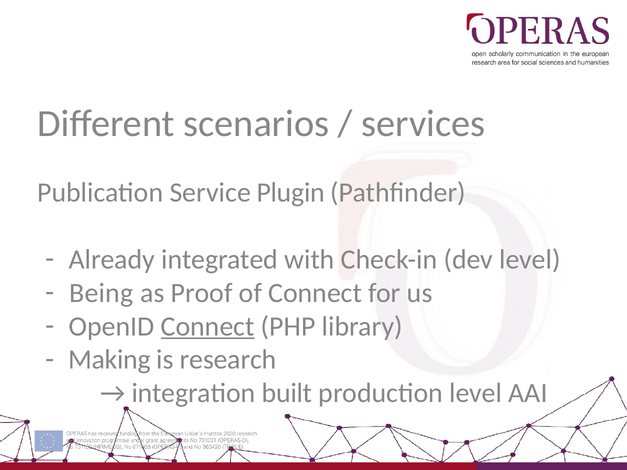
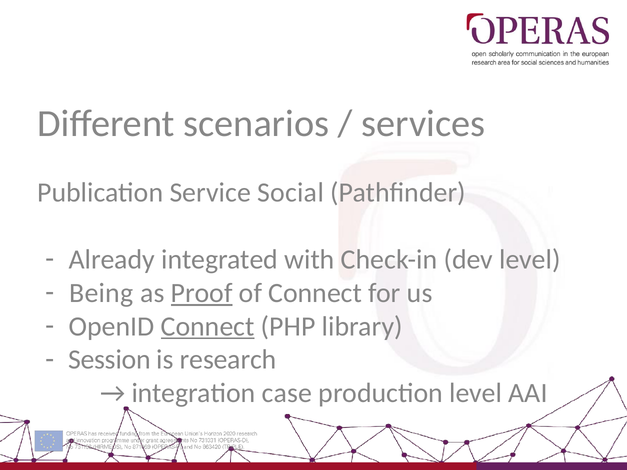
Plugin: Plugin -> Social
Proof underline: none -> present
Making: Making -> Session
built: built -> case
